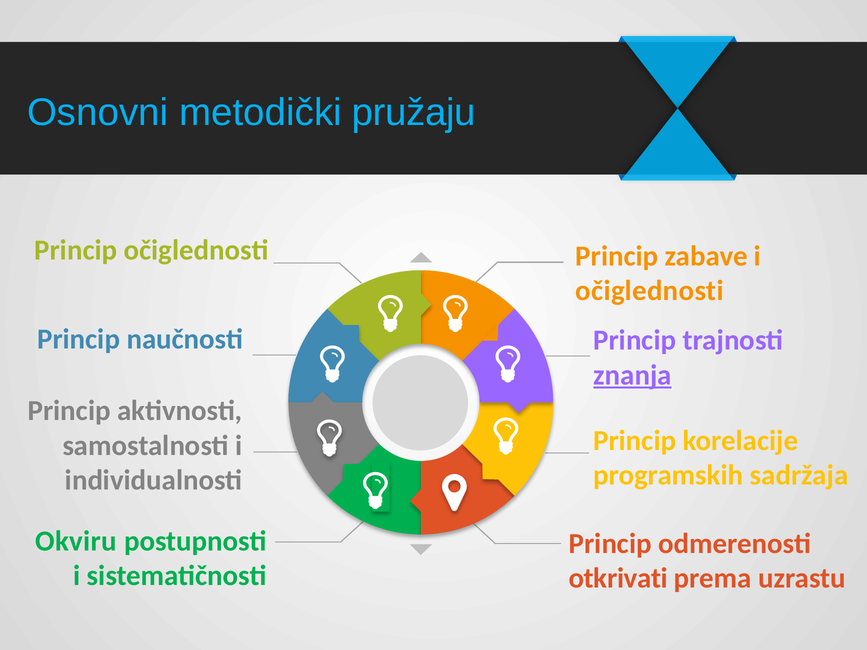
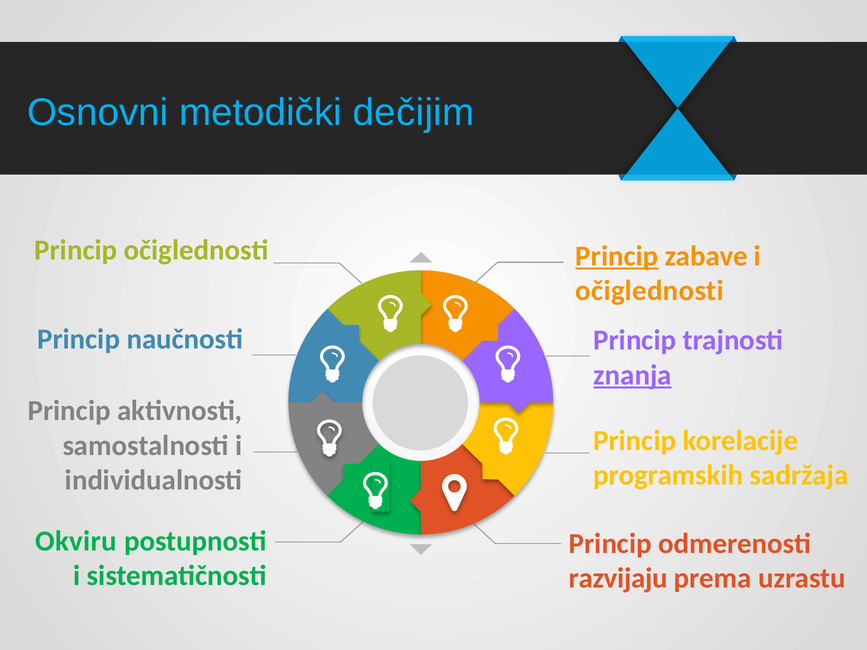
pružaju: pružaju -> dečijim
Princip at (617, 256) underline: none -> present
otkrivati: otkrivati -> razvijaju
